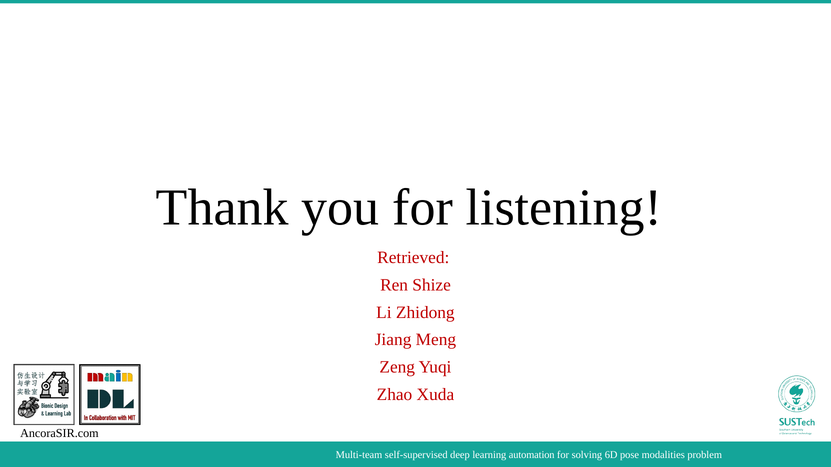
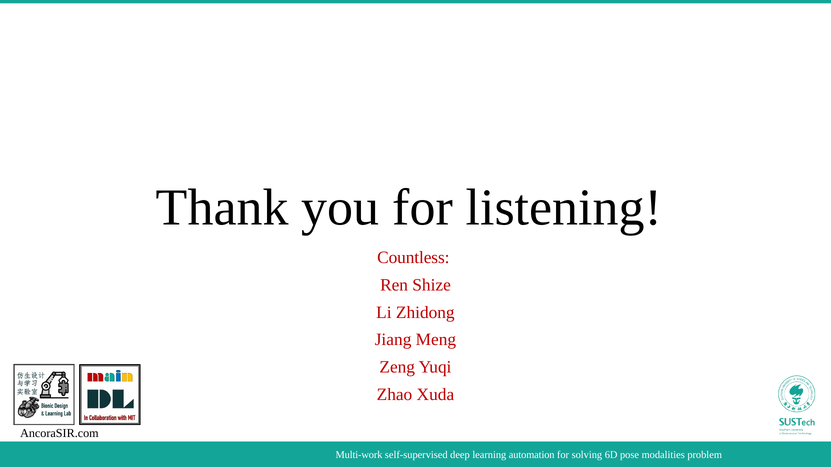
Retrieved: Retrieved -> Countless
Multi-team: Multi-team -> Multi-work
